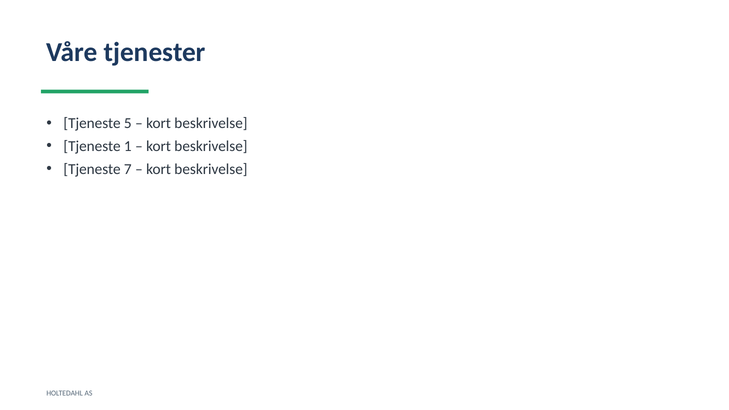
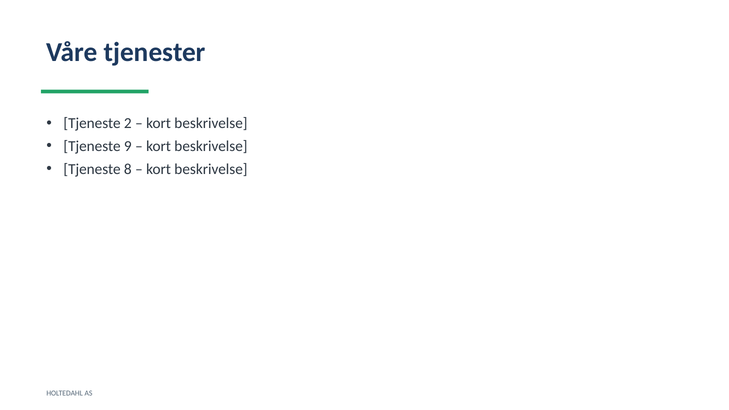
5: 5 -> 2
1: 1 -> 9
7: 7 -> 8
